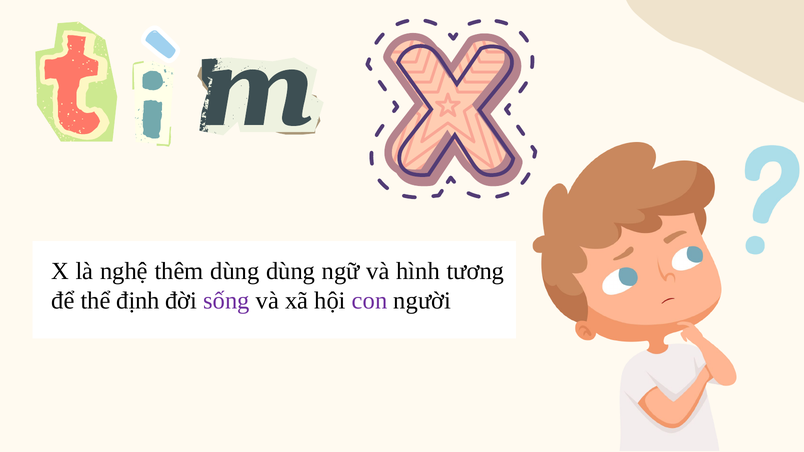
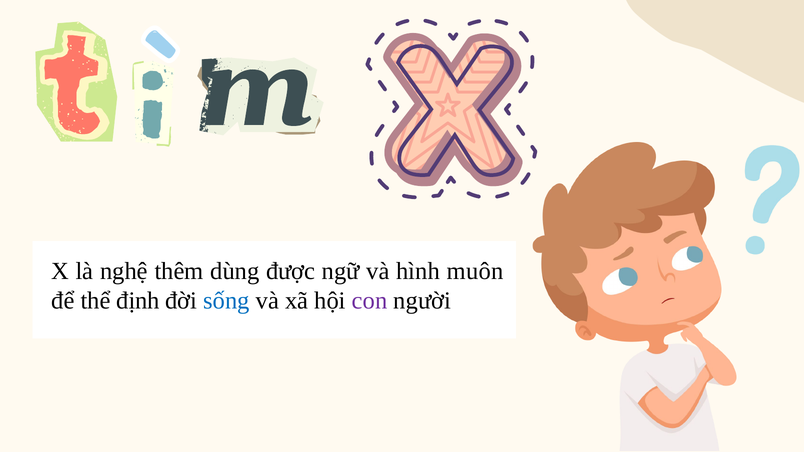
dùng dùng: dùng -> được
tương: tương -> muôn
sống colour: purple -> blue
